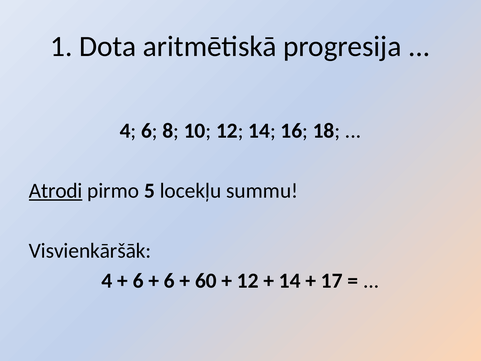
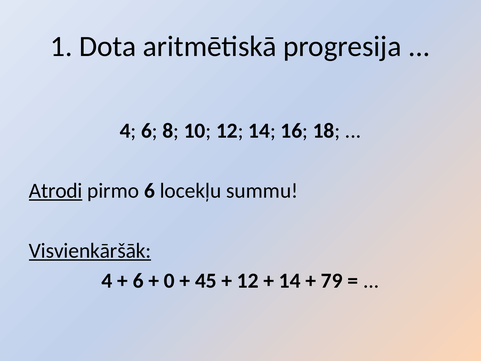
pirmo 5: 5 -> 6
Visvienkāršāk underline: none -> present
6 at (169, 281): 6 -> 0
60: 60 -> 45
17: 17 -> 79
